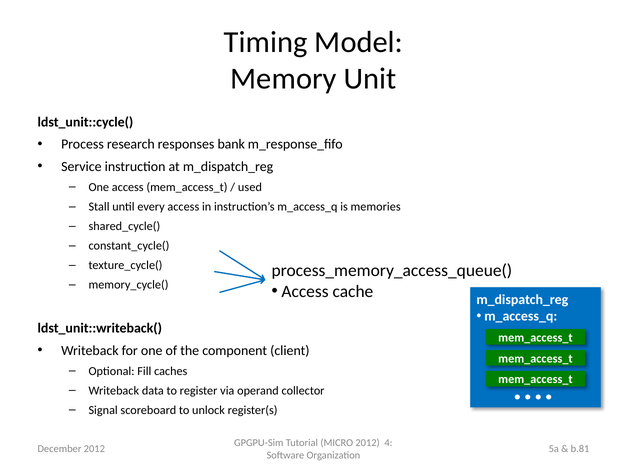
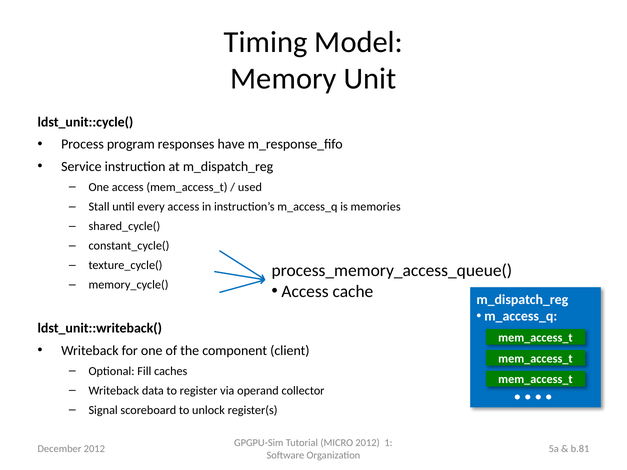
research: research -> program
bank: bank -> have
4: 4 -> 1
